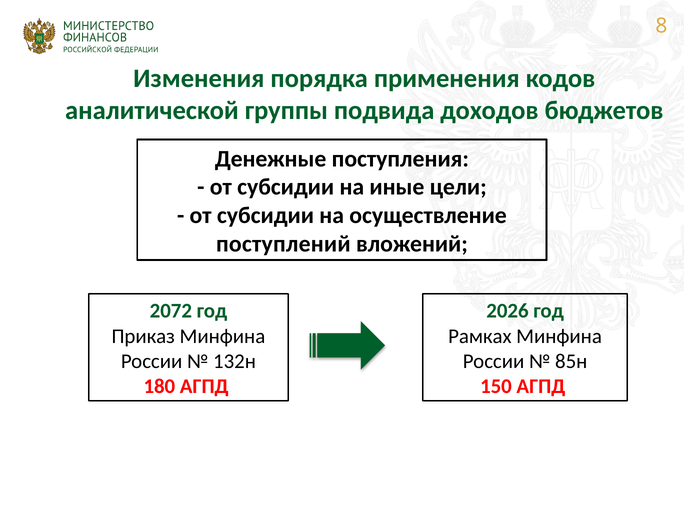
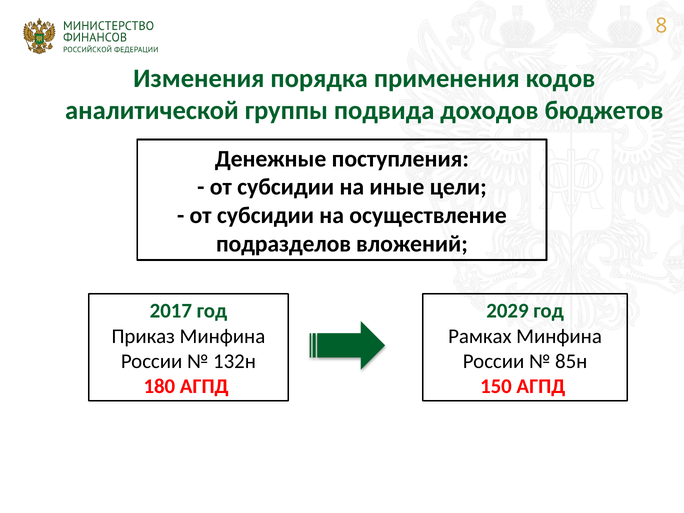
поступлений: поступлений -> подразделов
2072: 2072 -> 2017
2026: 2026 -> 2029
